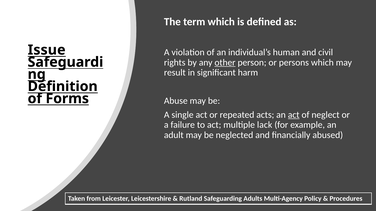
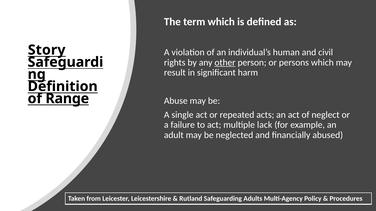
Issue: Issue -> Story
Forms: Forms -> Range
act at (294, 115) underline: present -> none
